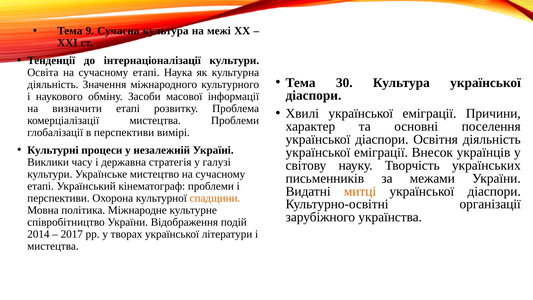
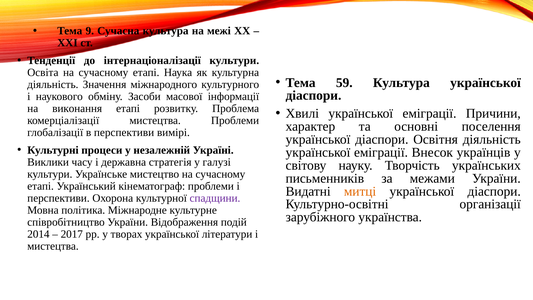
30: 30 -> 59
визначити: визначити -> виконання
спадщини colour: orange -> purple
